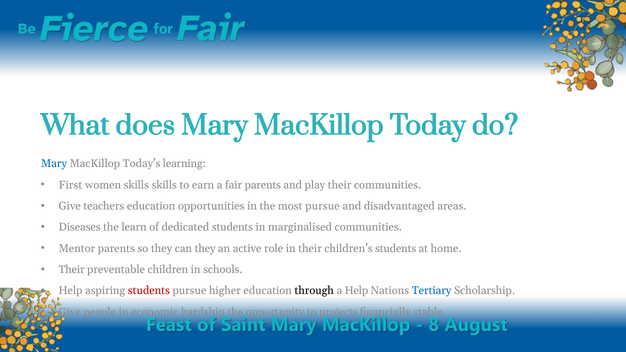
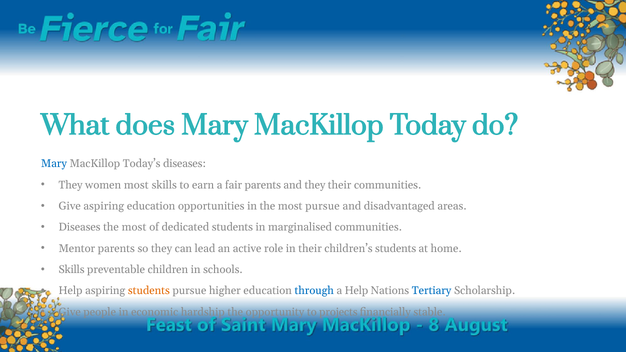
Today’s learning: learning -> diseases
First at (70, 185): First -> They
women skills: skills -> most
and play: play -> they
Give teachers: teachers -> aspiring
learn at (134, 227): learn -> most
can they: they -> lead
Their at (72, 270): Their -> Skills
students at (149, 291) colour: red -> orange
through colour: black -> blue
